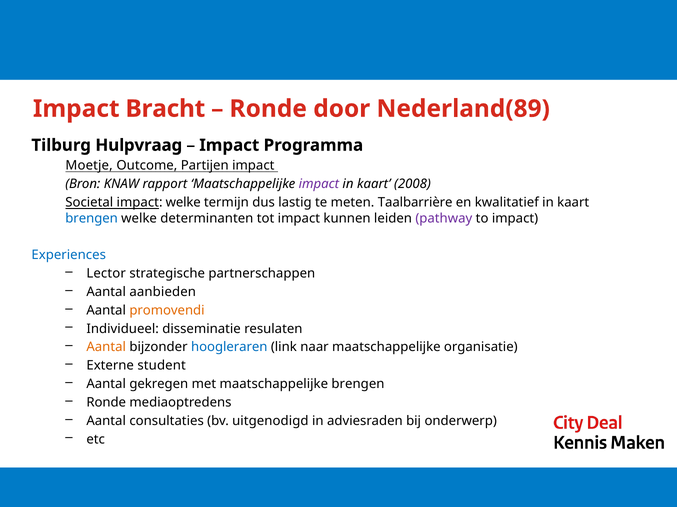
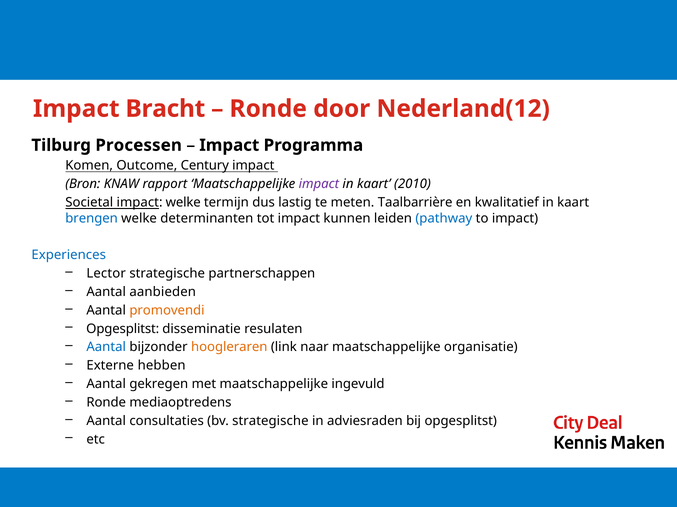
Nederland(89: Nederland(89 -> Nederland(12
Hulpvraag: Hulpvraag -> Processen
Moetje: Moetje -> Komen
Partijen: Partijen -> Century
2008: 2008 -> 2010
pathway colour: purple -> blue
Individueel at (123, 329): Individueel -> Opgesplitst
Aantal at (106, 348) colour: orange -> blue
hoogleraren colour: blue -> orange
student: student -> hebben
maatschappelijke brengen: brengen -> ingevuld
bv uitgenodigd: uitgenodigd -> strategische
bij onderwerp: onderwerp -> opgesplitst
